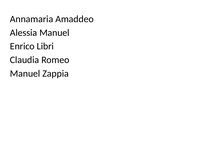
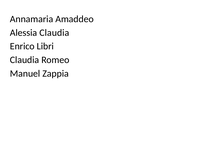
Alessia Manuel: Manuel -> Claudia
